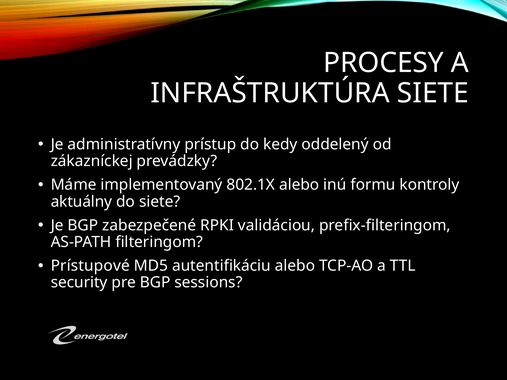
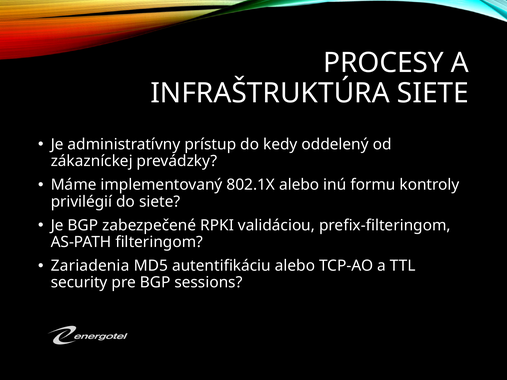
aktuálny: aktuálny -> privilégií
Prístupové: Prístupové -> Zariadenia
